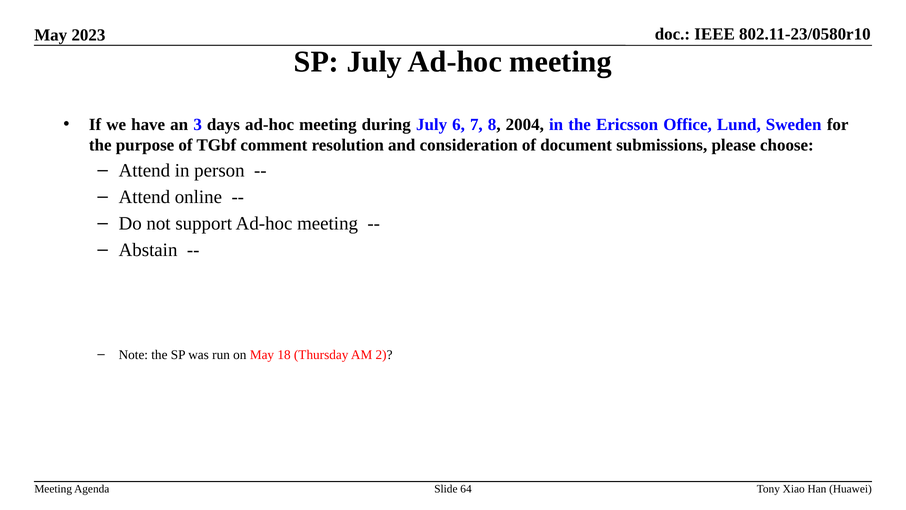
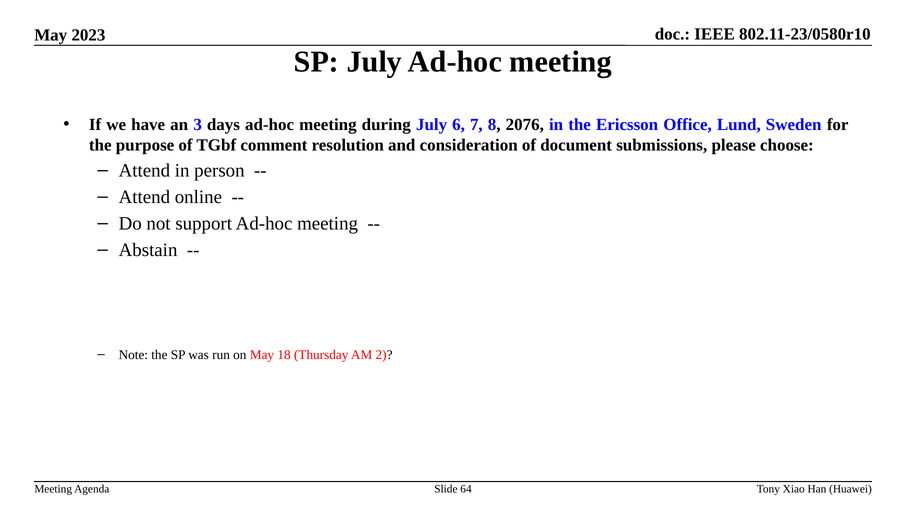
2004: 2004 -> 2076
